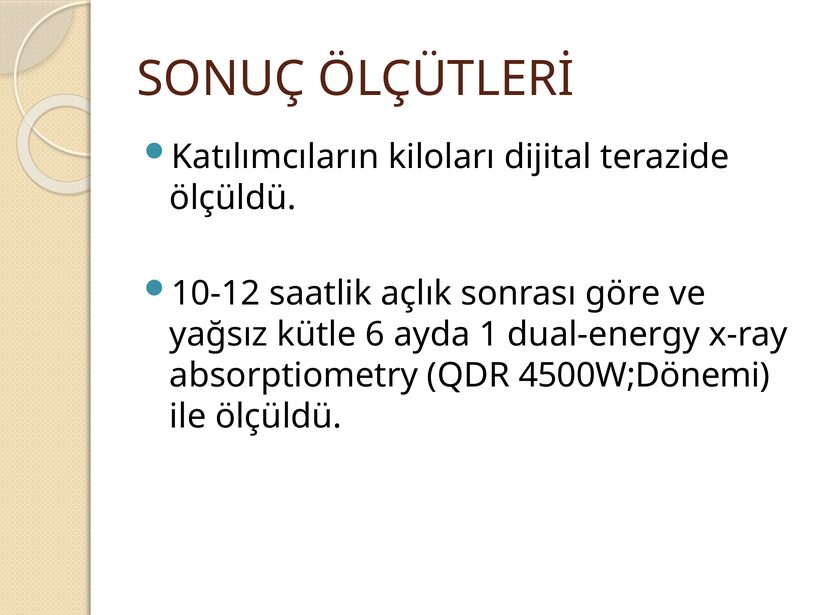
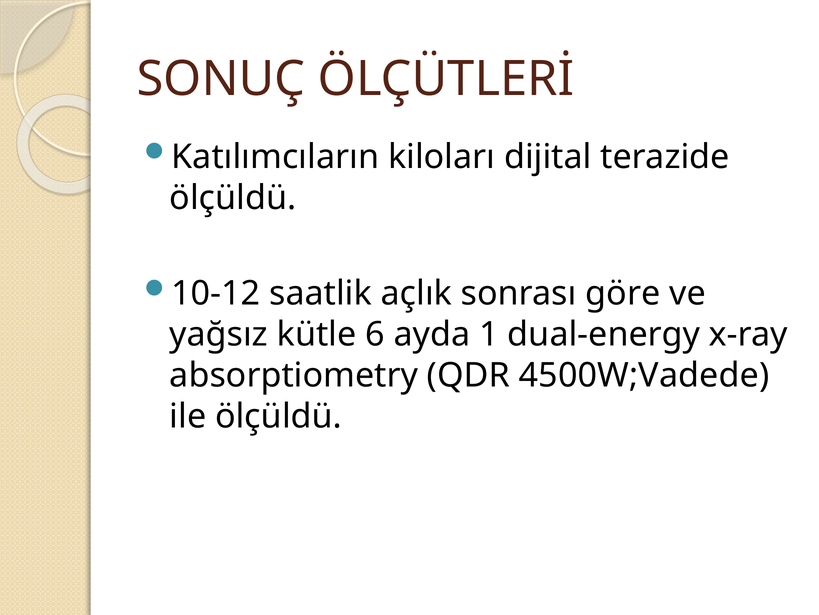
4500W;Dönemi: 4500W;Dönemi -> 4500W;Vadede
